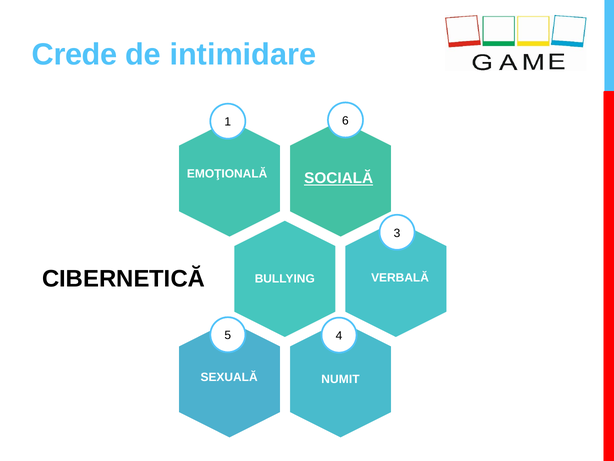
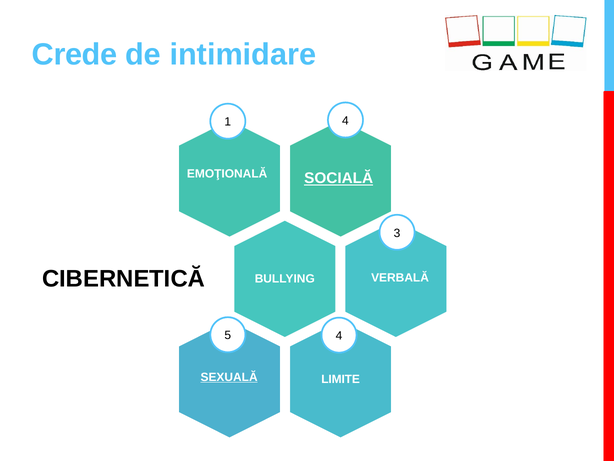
1 6: 6 -> 4
SEXUALĂ underline: none -> present
NUMIT: NUMIT -> LIMITE
